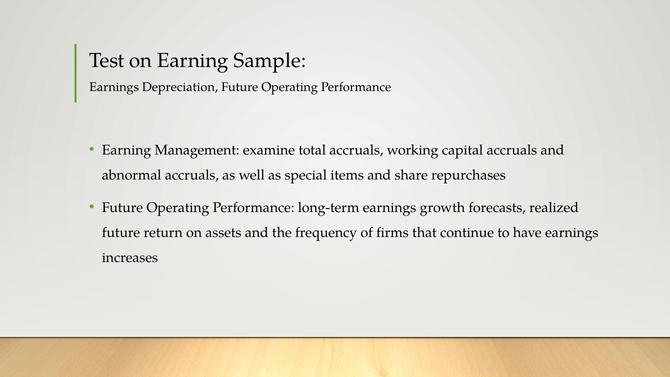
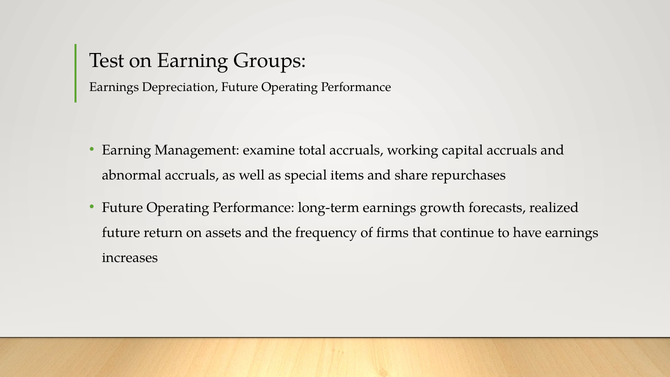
Sample: Sample -> Groups
